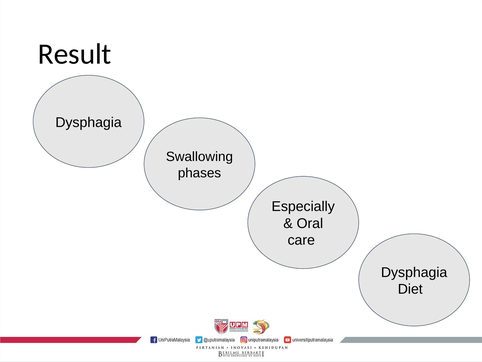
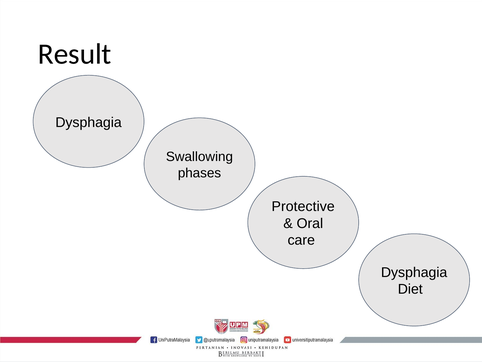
Especially: Especially -> Protective
